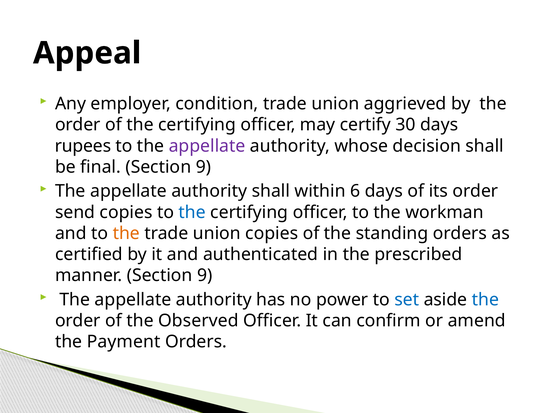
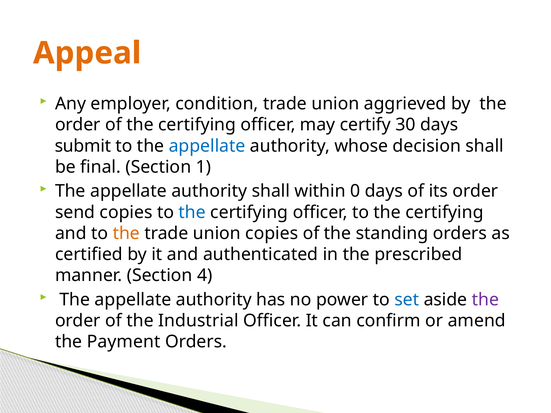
Appeal colour: black -> orange
rupees: rupees -> submit
appellate at (207, 146) colour: purple -> blue
final Section 9: 9 -> 1
6: 6 -> 0
officer to the workman: workman -> certifying
manner Section 9: 9 -> 4
the at (485, 300) colour: blue -> purple
Observed: Observed -> Industrial
